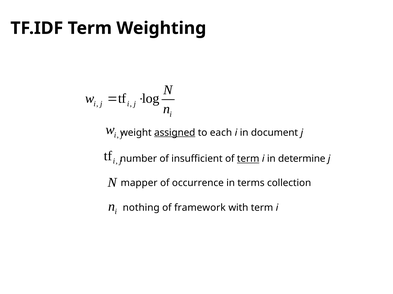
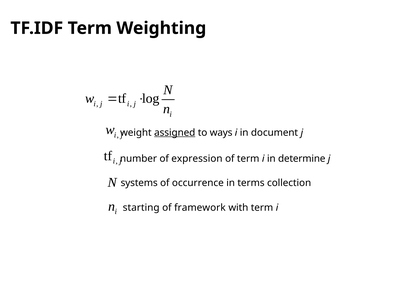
each: each -> ways
insufficient: insufficient -> expression
term at (248, 159) underline: present -> none
mapper: mapper -> systems
nothing: nothing -> starting
